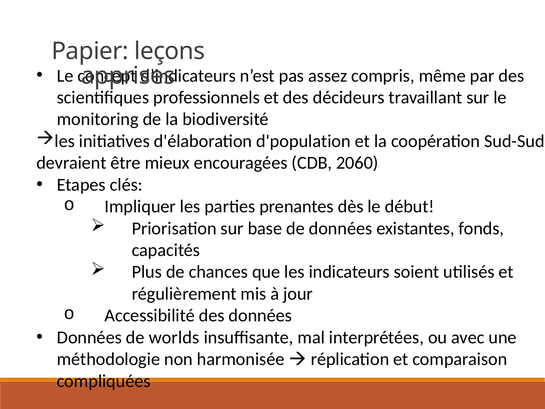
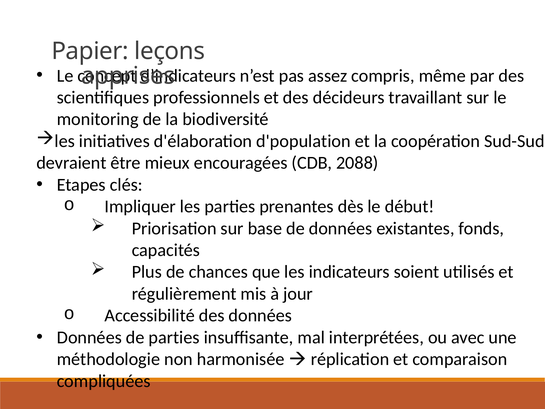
2060: 2060 -> 2088
de worlds: worlds -> parties
